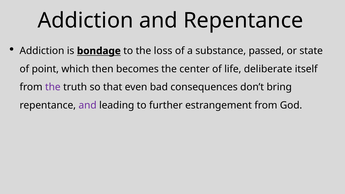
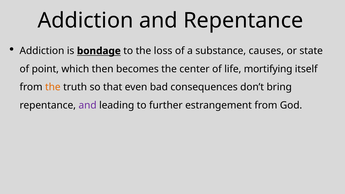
passed: passed -> causes
deliberate: deliberate -> mortifying
the at (53, 87) colour: purple -> orange
